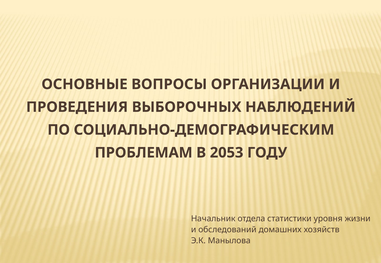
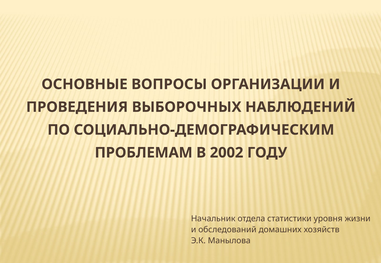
2053: 2053 -> 2002
